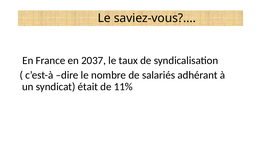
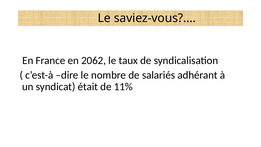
2037: 2037 -> 2062
